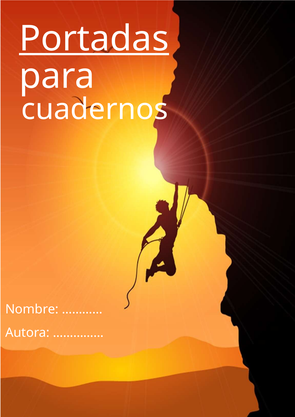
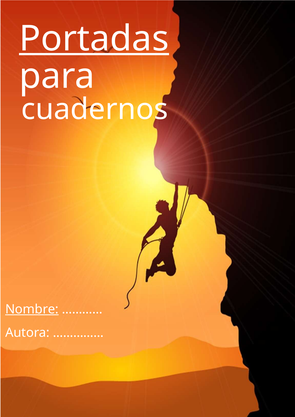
Nombre underline: none -> present
